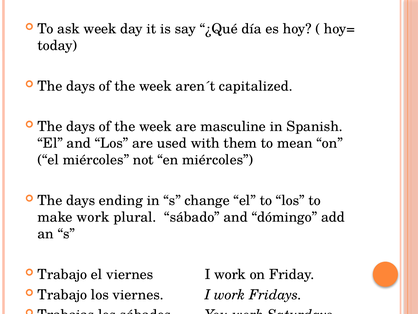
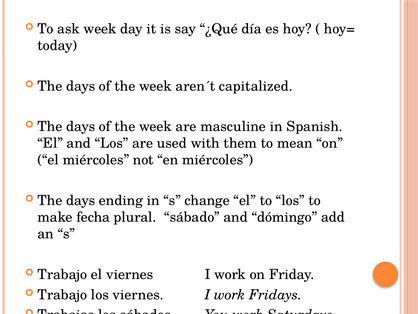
make work: work -> fecha
